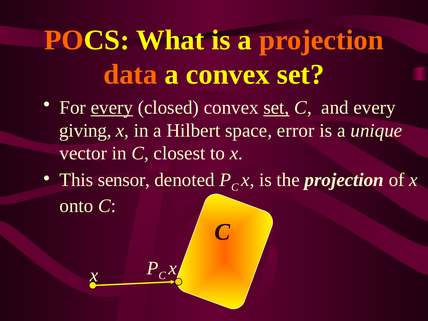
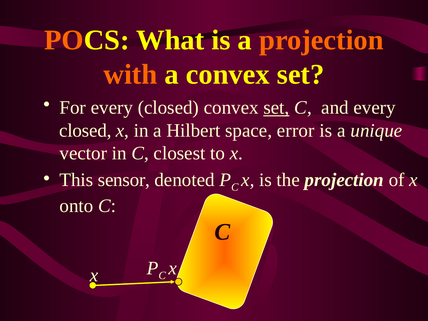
data: data -> with
every at (112, 108) underline: present -> none
giving at (85, 130): giving -> closed
